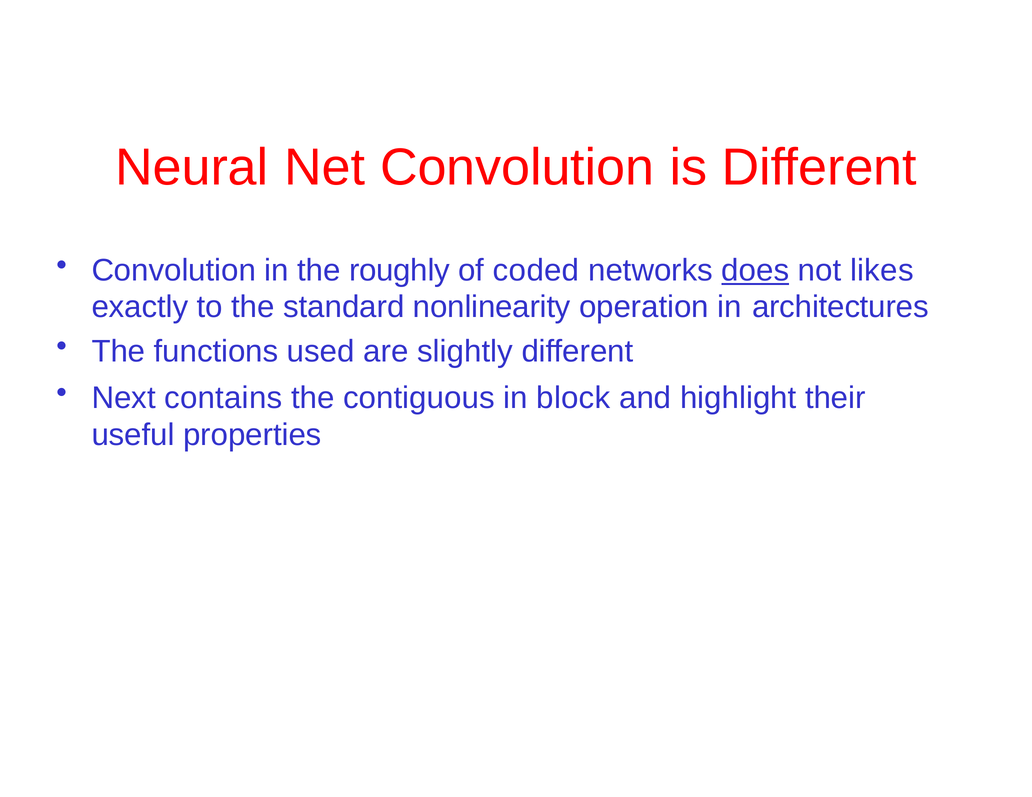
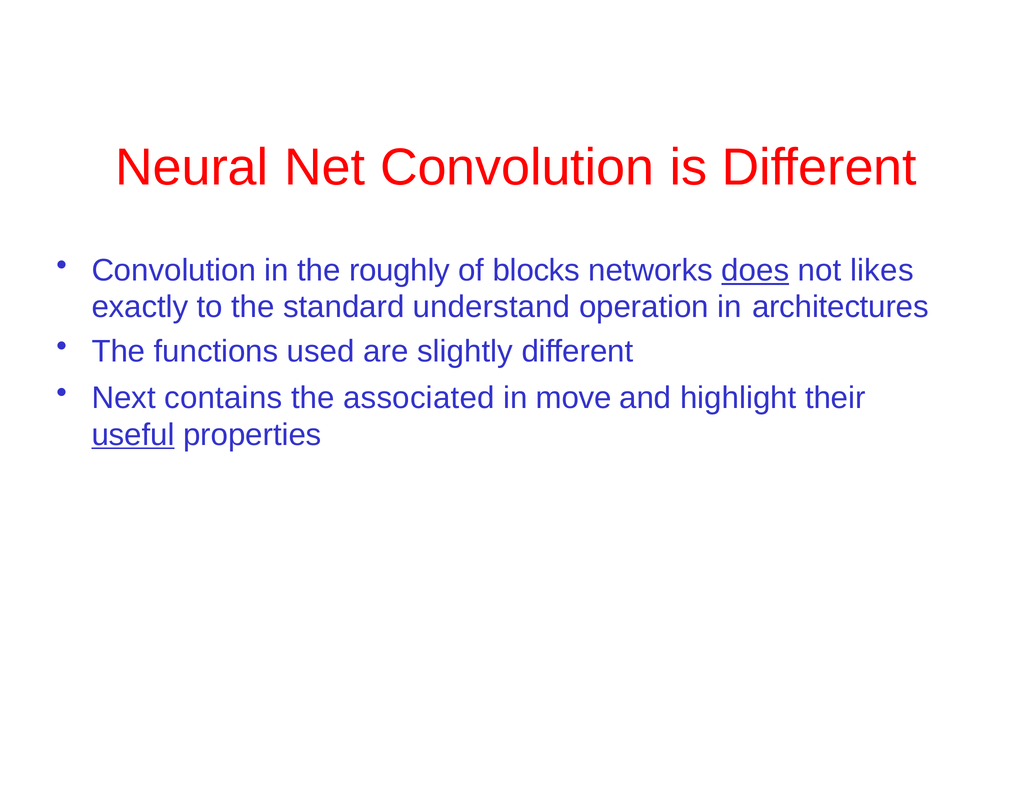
coded: coded -> blocks
nonlinearity: nonlinearity -> understand
contiguous: contiguous -> associated
block: block -> move
useful underline: none -> present
